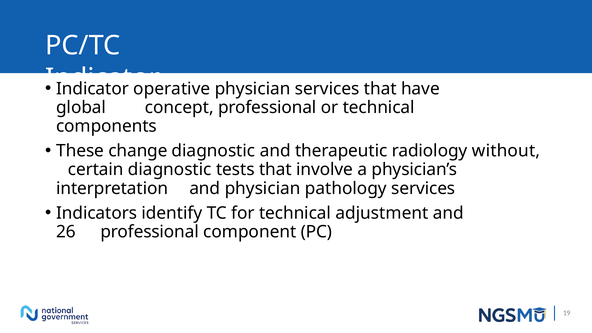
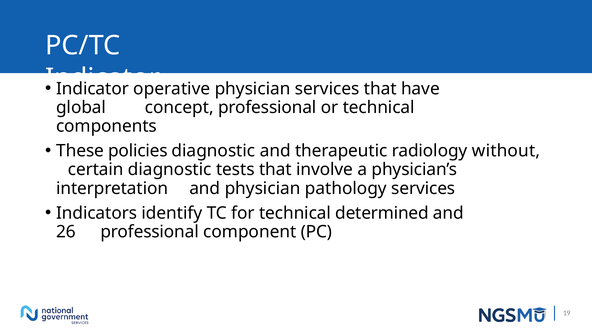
change: change -> policies
adjustment: adjustment -> determined
